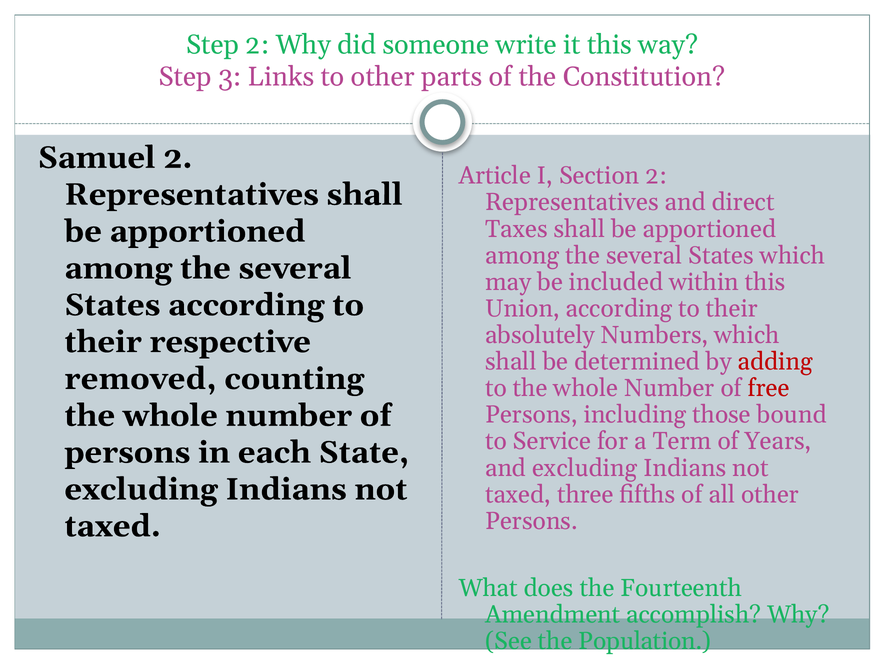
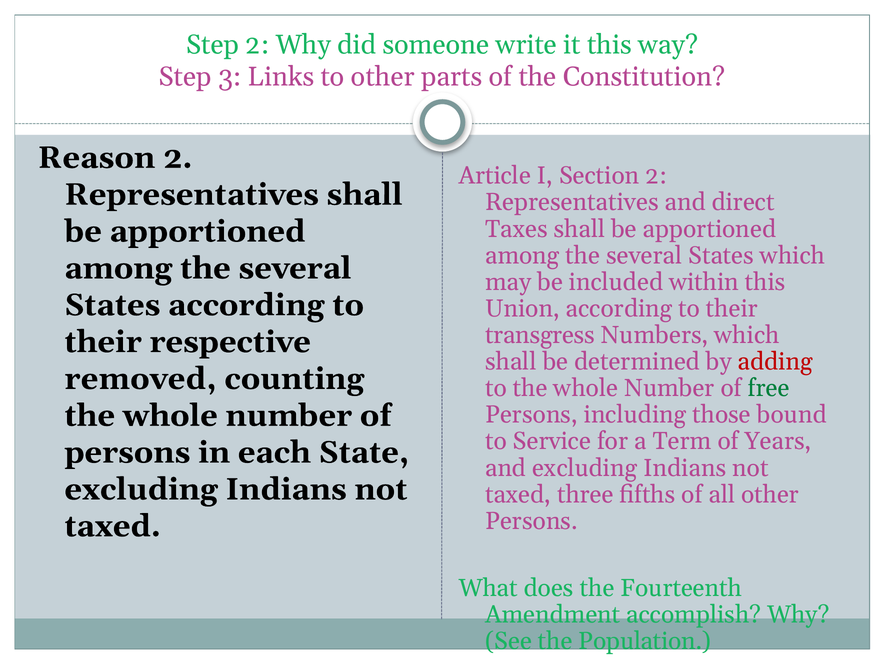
Samuel: Samuel -> Reason
absolutely: absolutely -> transgress
free colour: red -> green
